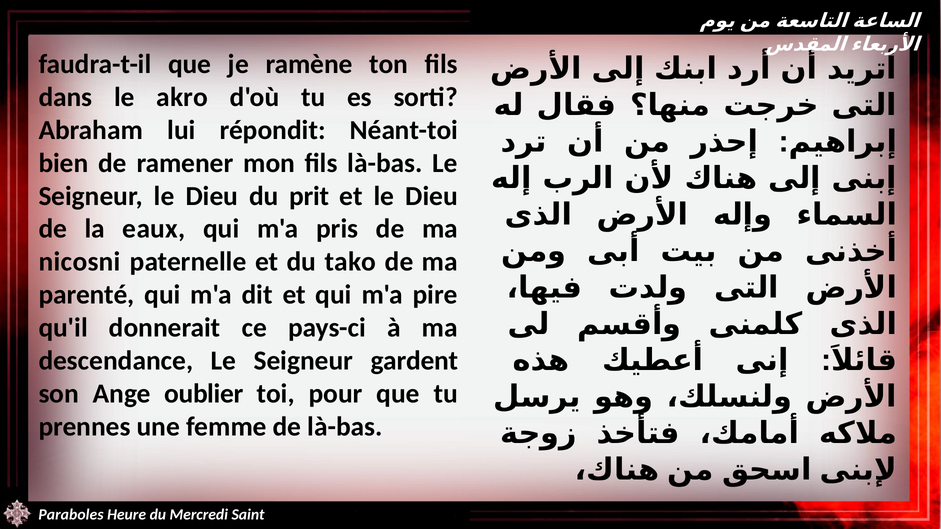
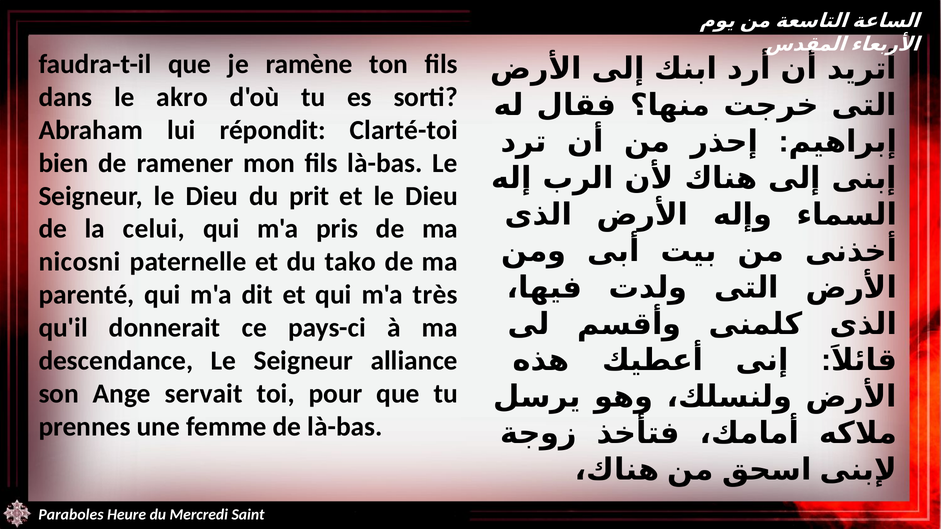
Néant-toi: Néant-toi -> Clarté-toi
eaux: eaux -> celui
pire: pire -> très
gardent: gardent -> alliance
oublier: oublier -> servait
